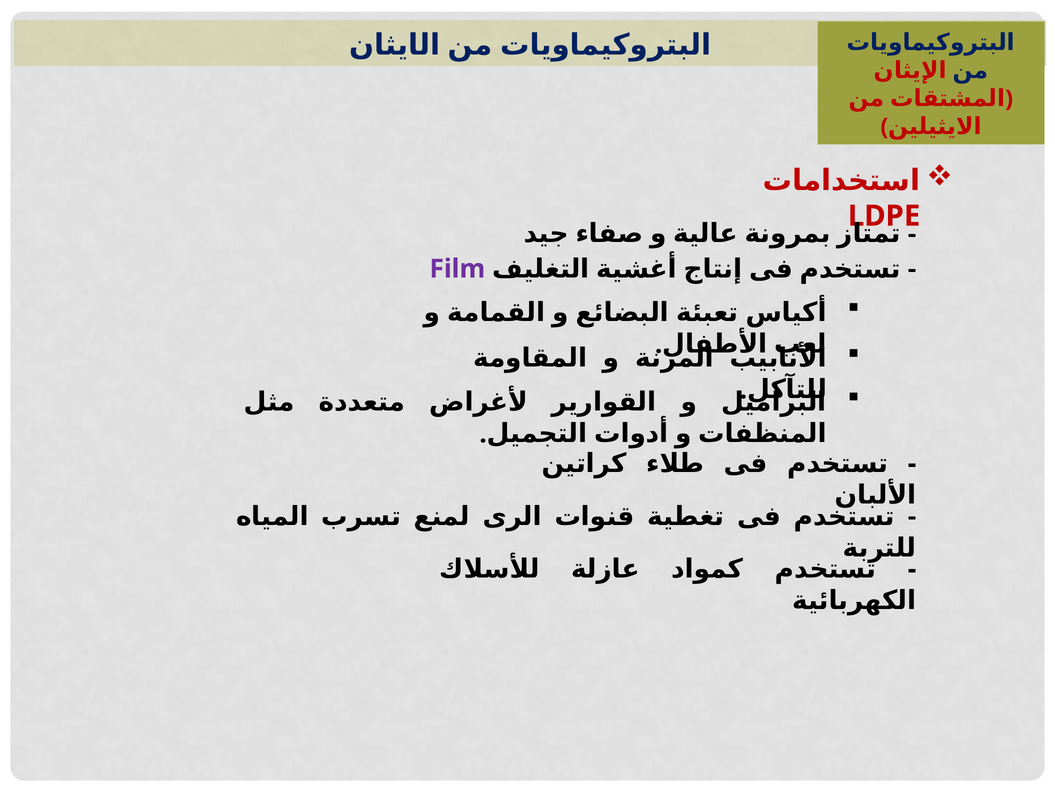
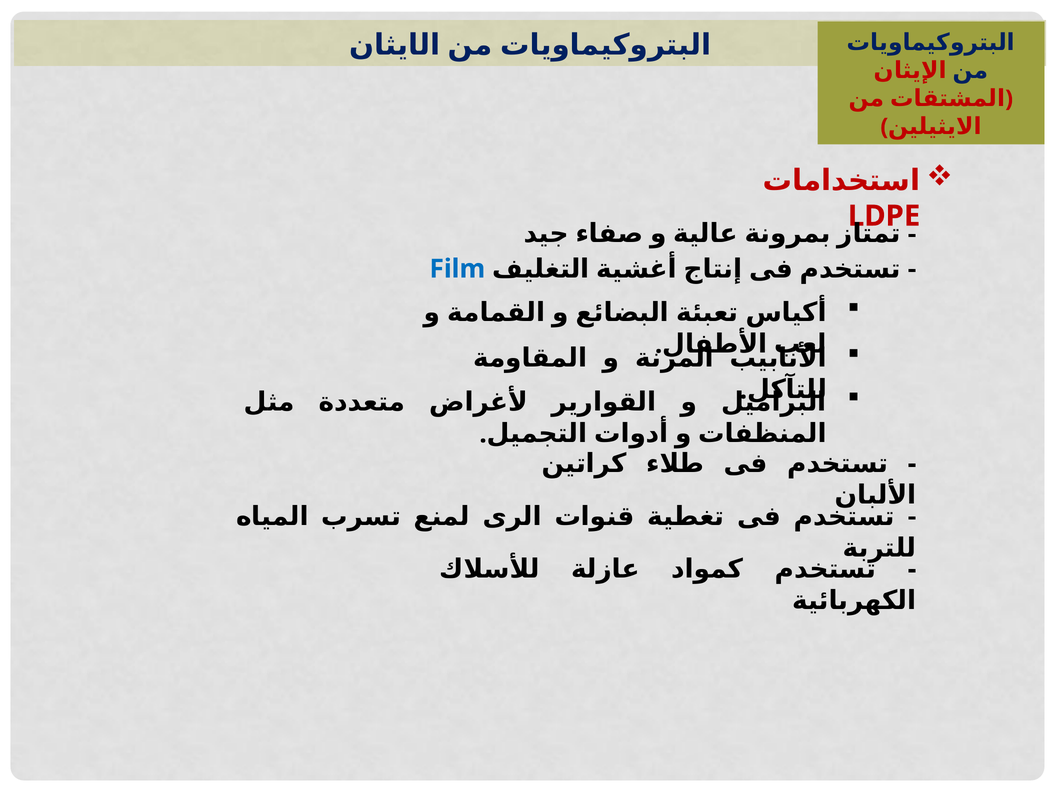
Film colour: purple -> blue
